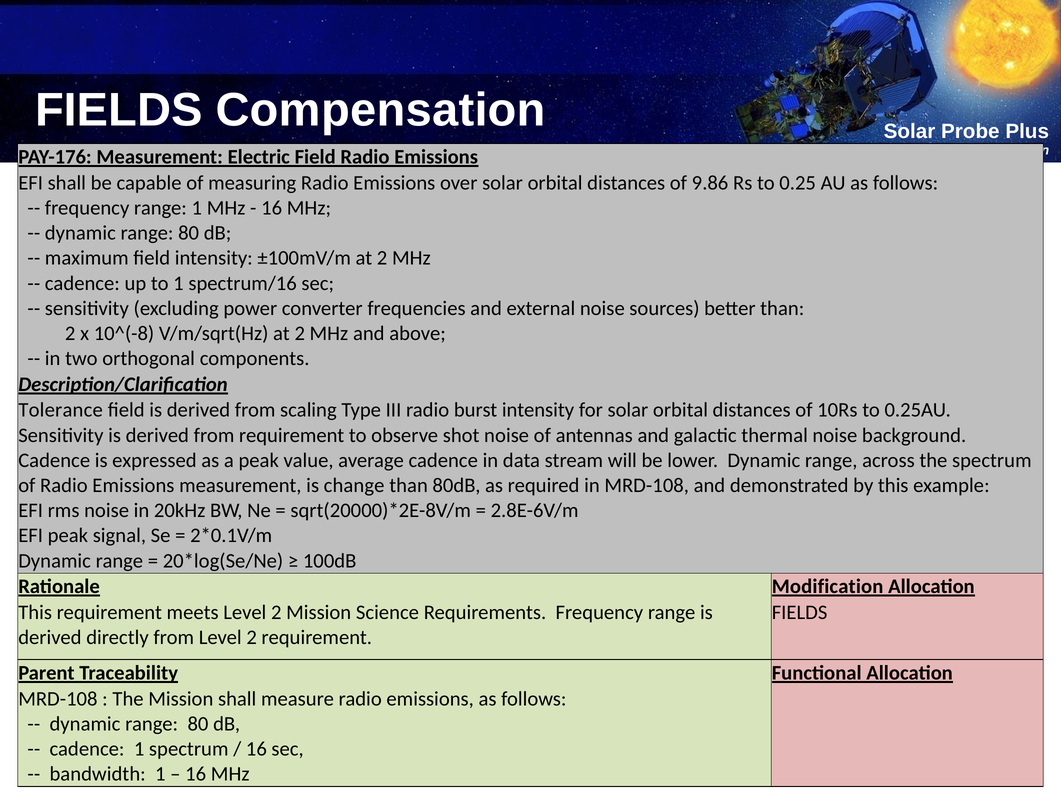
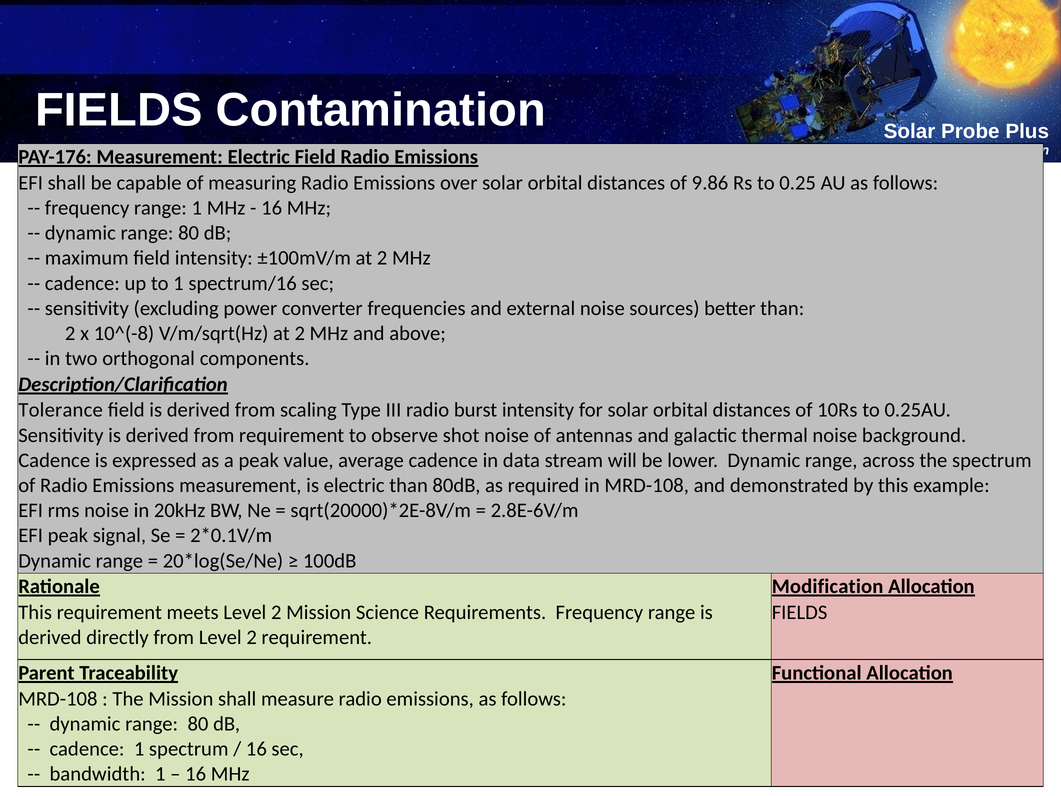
Compensation: Compensation -> Contamination
is change: change -> electric
